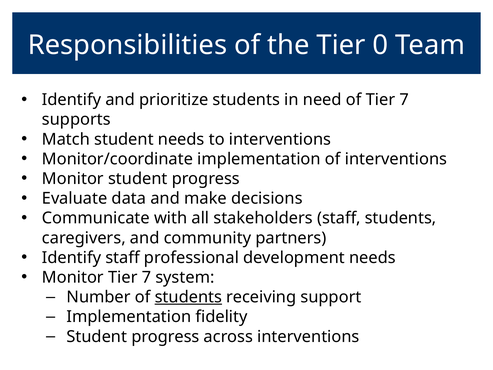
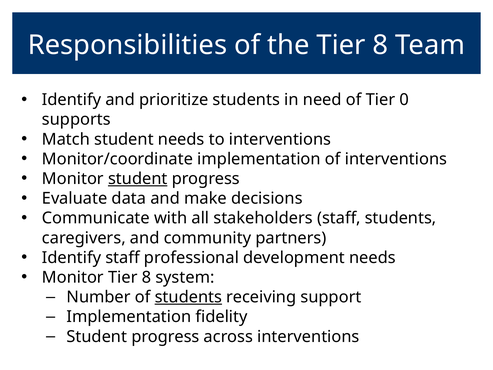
the Tier 0: 0 -> 8
of Tier 7: 7 -> 0
student at (138, 179) underline: none -> present
Monitor Tier 7: 7 -> 8
